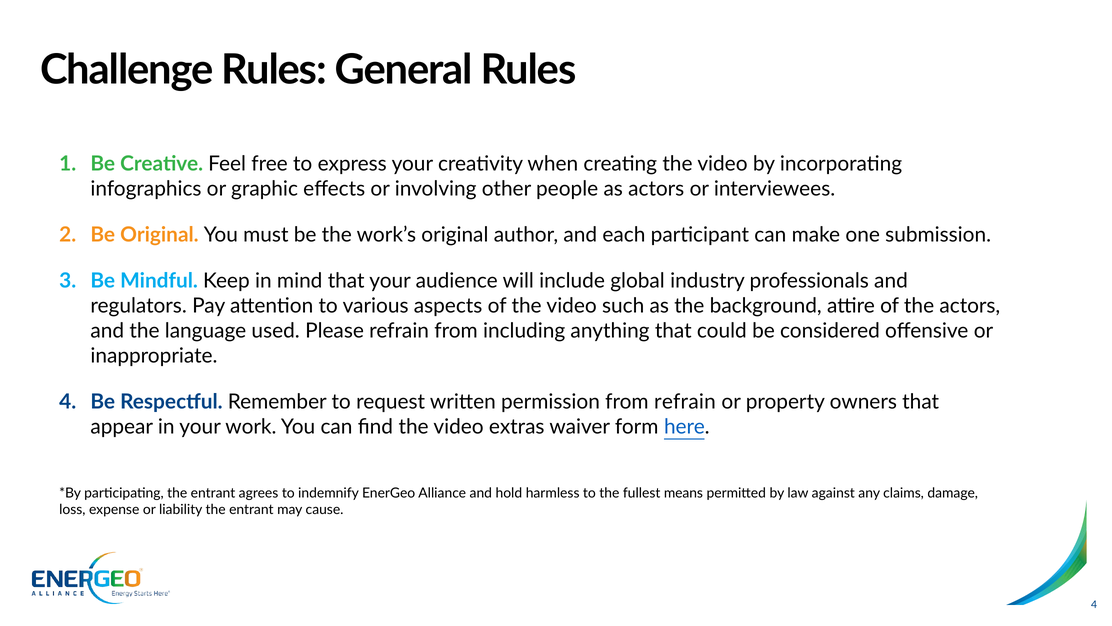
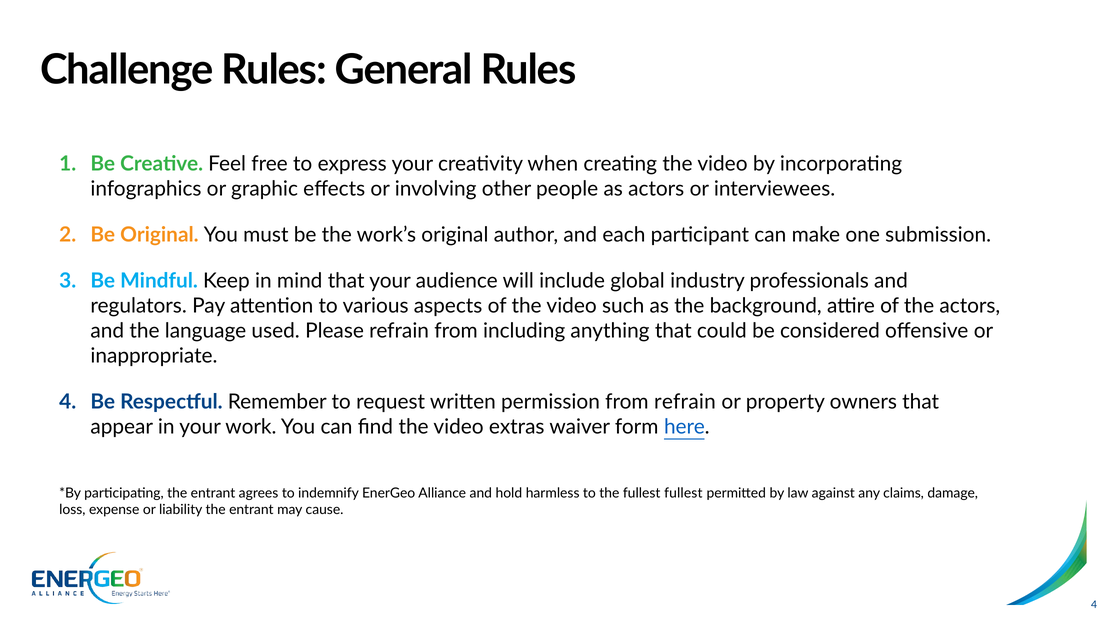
fullest means: means -> fullest
